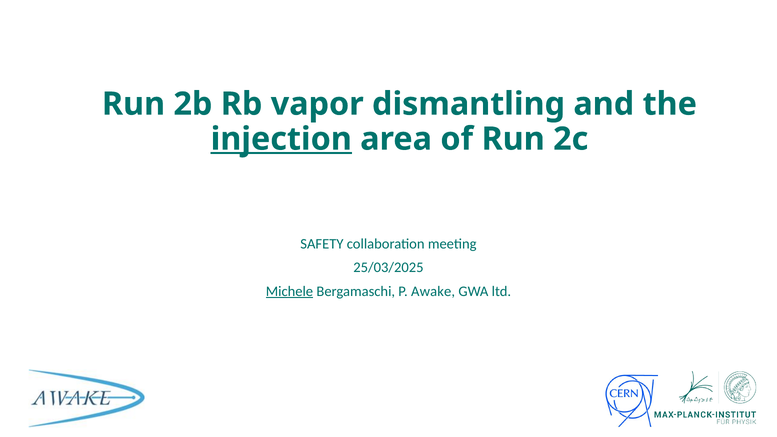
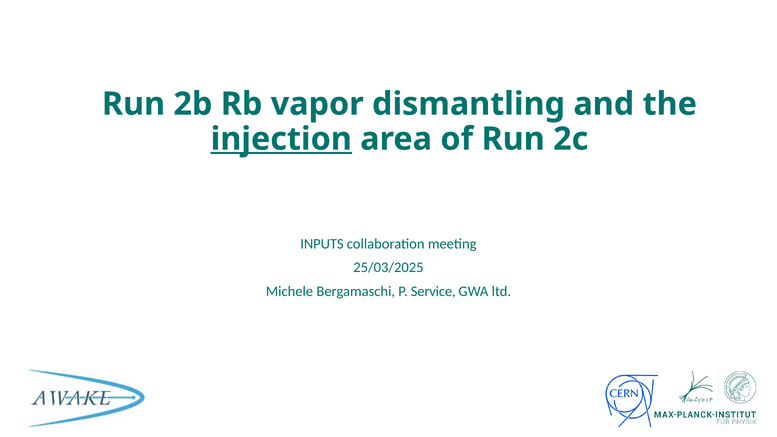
SAFETY: SAFETY -> INPUTS
Michele underline: present -> none
Awake: Awake -> Service
